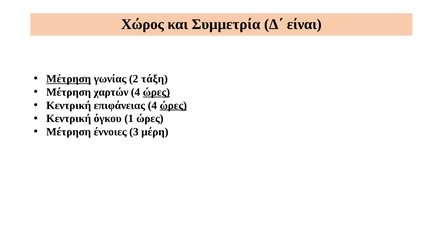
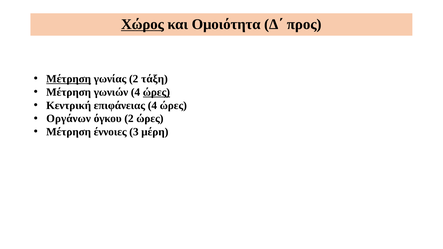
Χώρος underline: none -> present
Συμμετρία: Συμμετρία -> Ομοιότητα
είναι: είναι -> προς
χαρτών: χαρτών -> γωνιών
ώρες at (173, 105) underline: present -> none
Κεντρική at (69, 119): Κεντρική -> Οργάνων
όγκου 1: 1 -> 2
